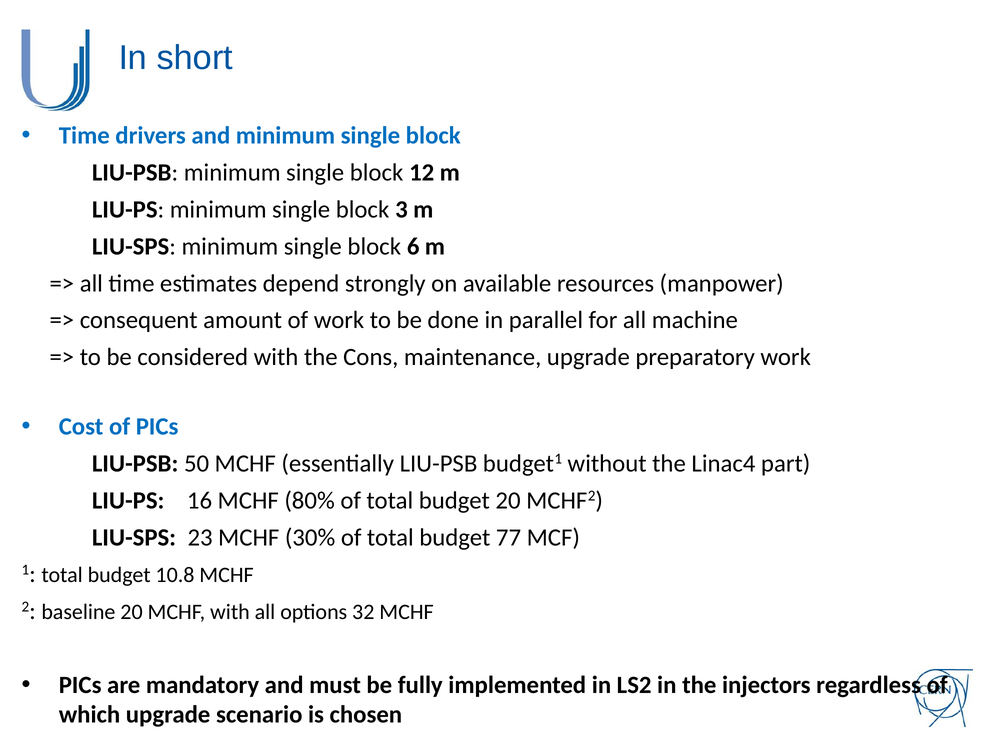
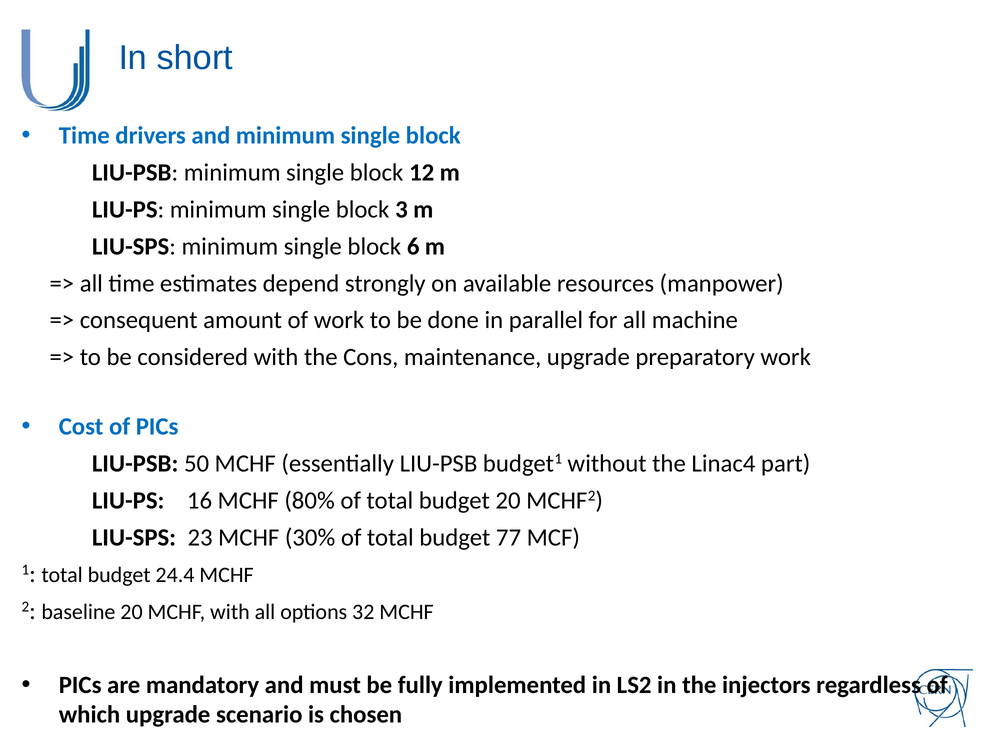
10.8: 10.8 -> 24.4
